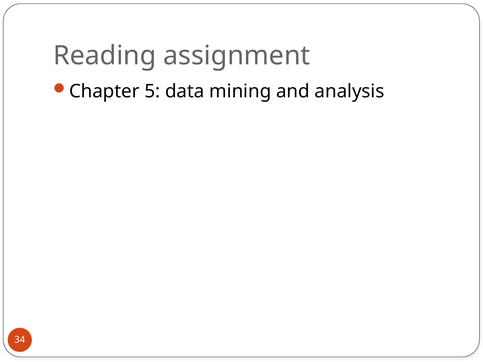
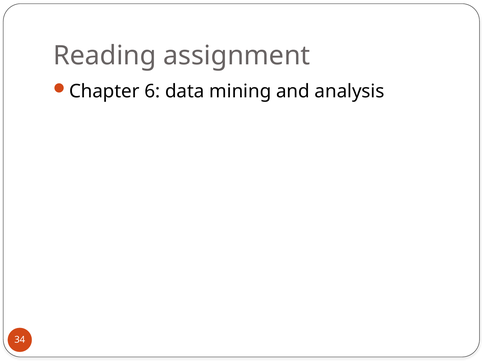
5: 5 -> 6
